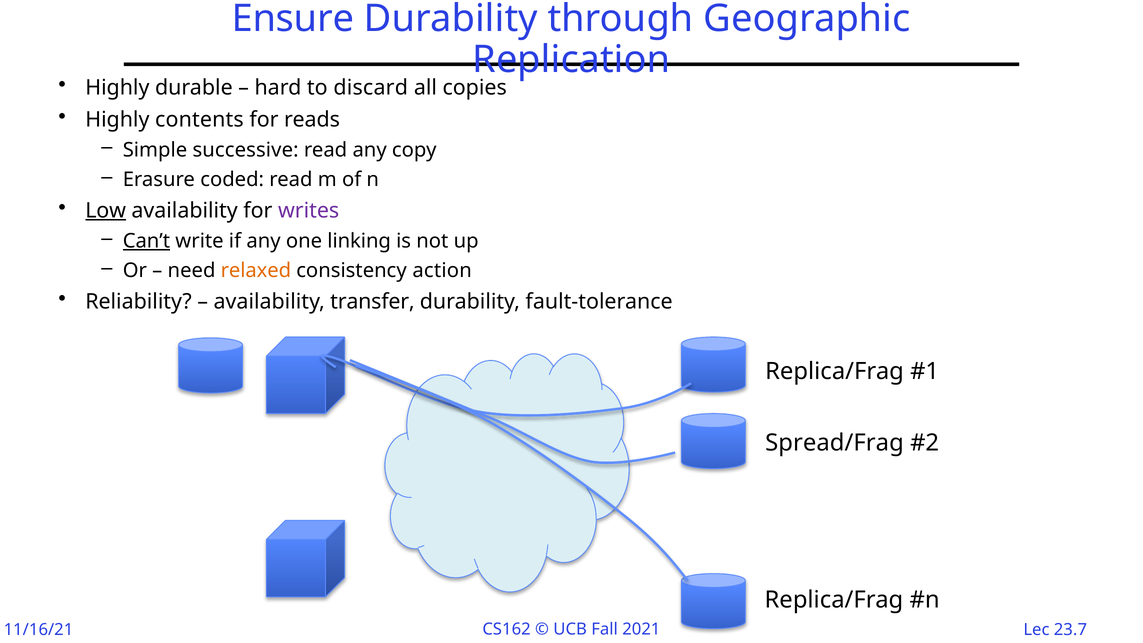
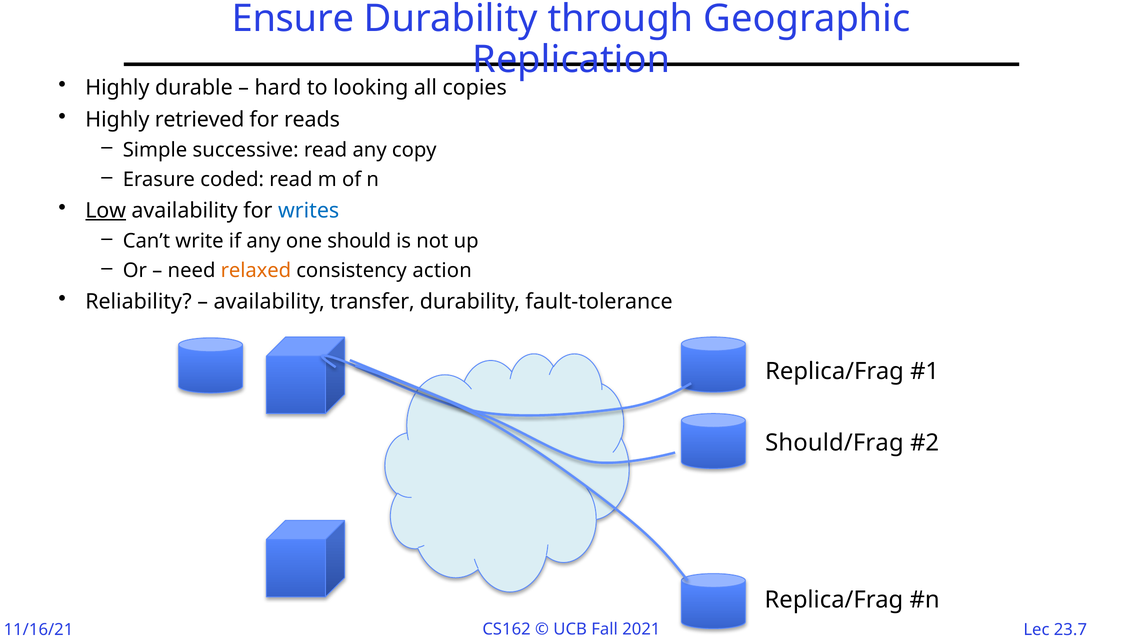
discard: discard -> looking
contents: contents -> retrieved
writes colour: purple -> blue
Can’t underline: present -> none
linking: linking -> should
Spread/Frag: Spread/Frag -> Should/Frag
